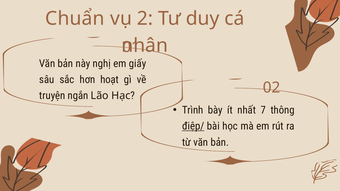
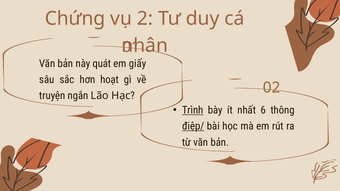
Chuẩn: Chuẩn -> Chứng
nghị: nghị -> quát
Trình underline: none -> present
7: 7 -> 6
